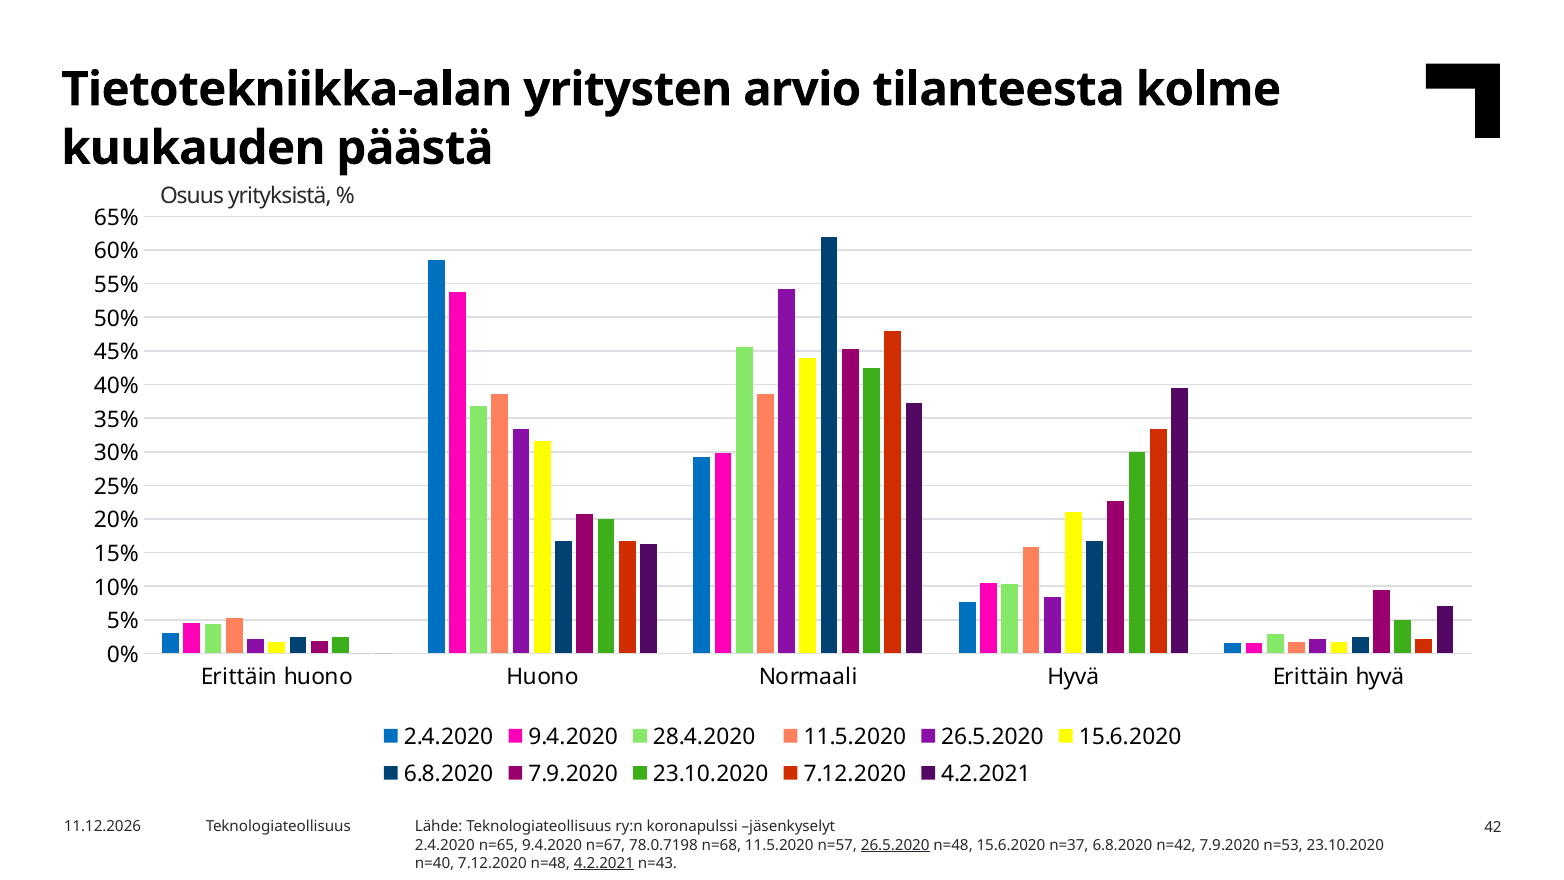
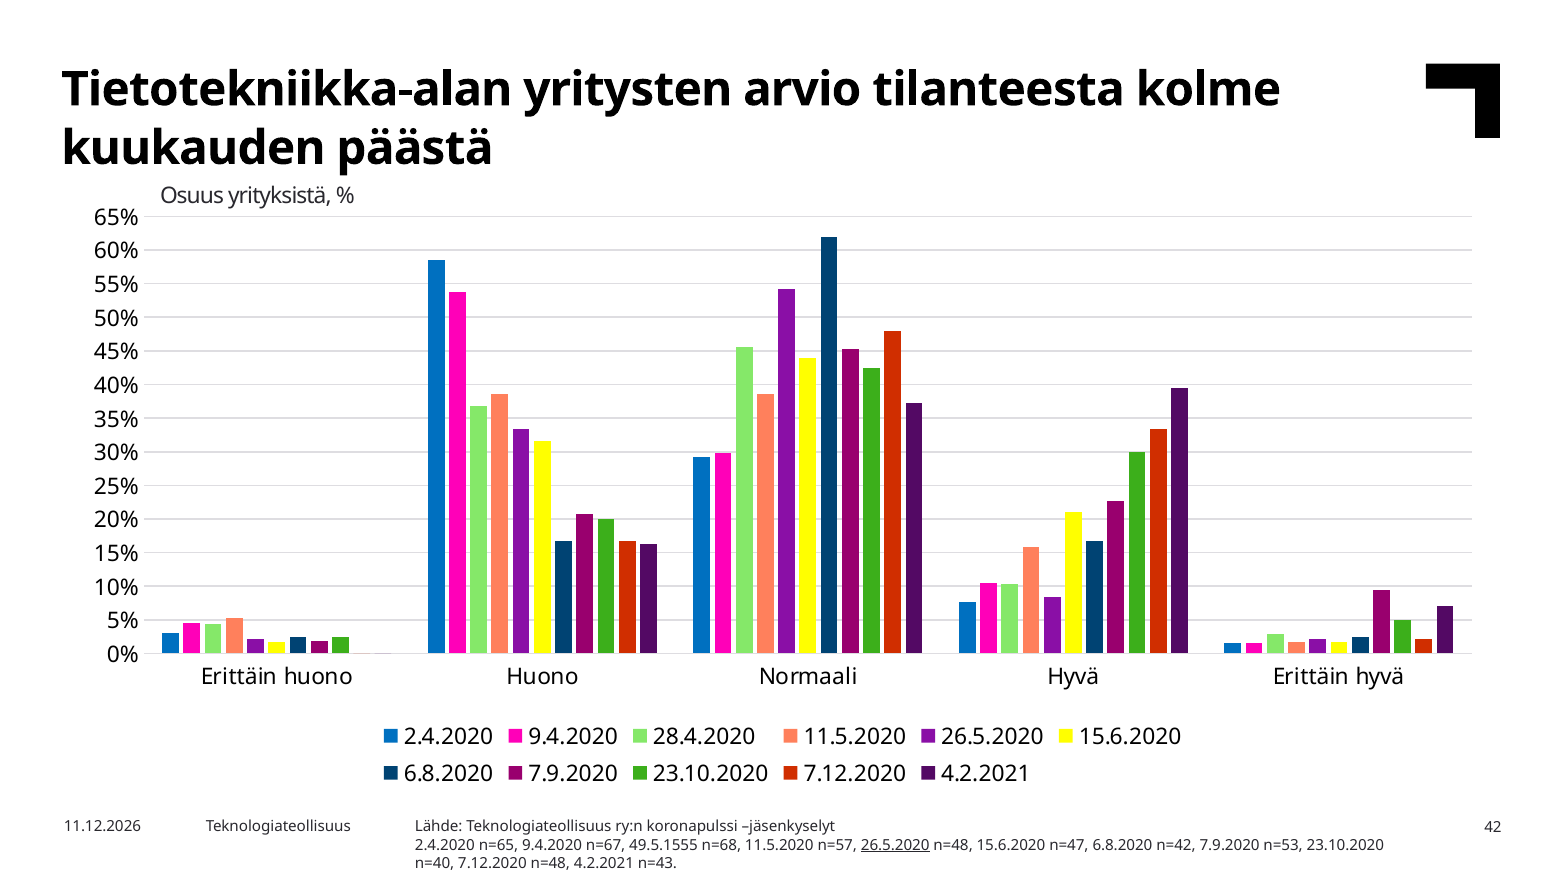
78.0.7198: 78.0.7198 -> 49.5.1555
n=37: n=37 -> n=47
4.2.2021 at (604, 863) underline: present -> none
